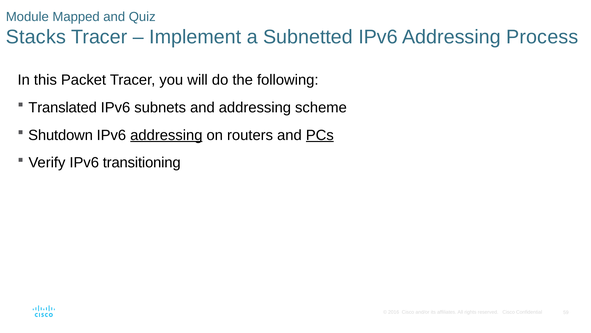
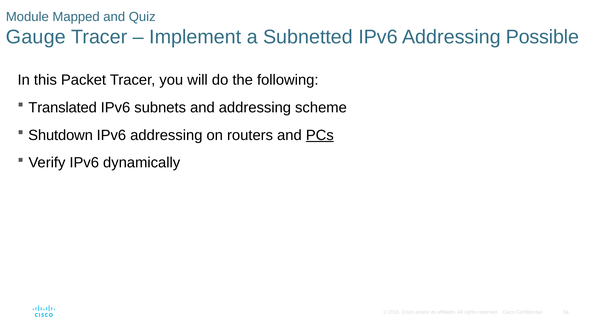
Stacks: Stacks -> Gauge
Process: Process -> Possible
addressing at (166, 135) underline: present -> none
transitioning: transitioning -> dynamically
